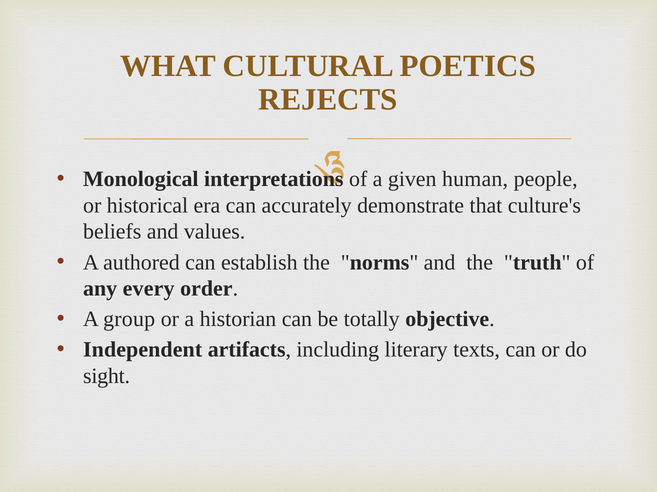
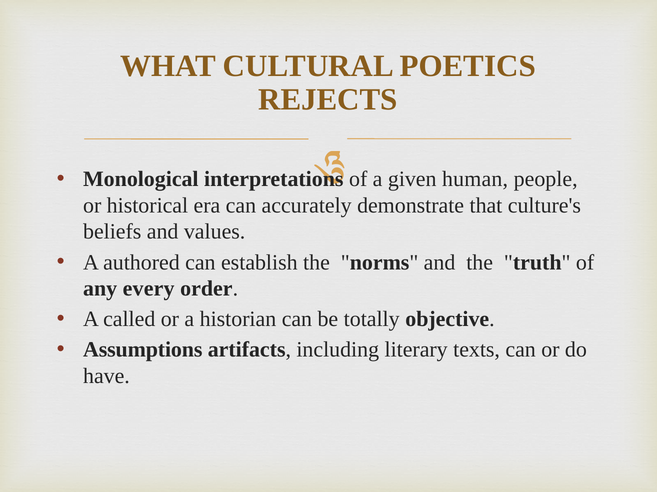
group: group -> called
Independent: Independent -> Assumptions
sight: sight -> have
